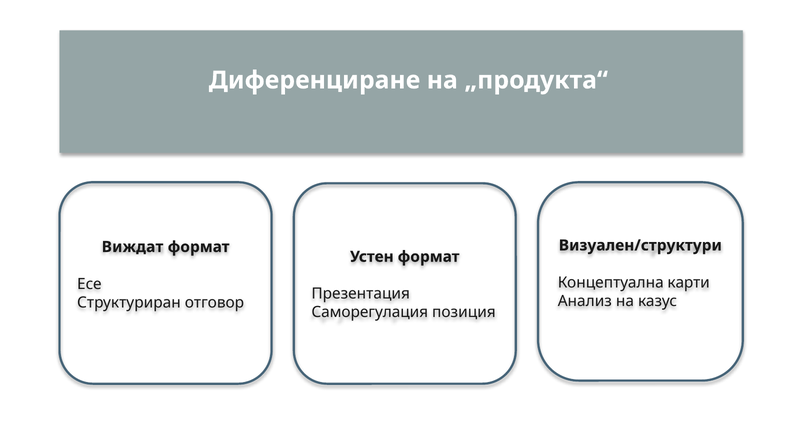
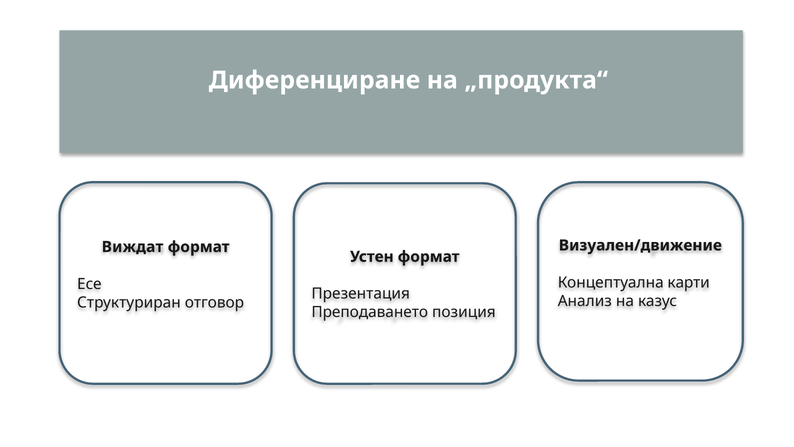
Визуален/структури: Визуален/структури -> Визуален/движение
Саморегулация: Саморегулация -> Преподаването
